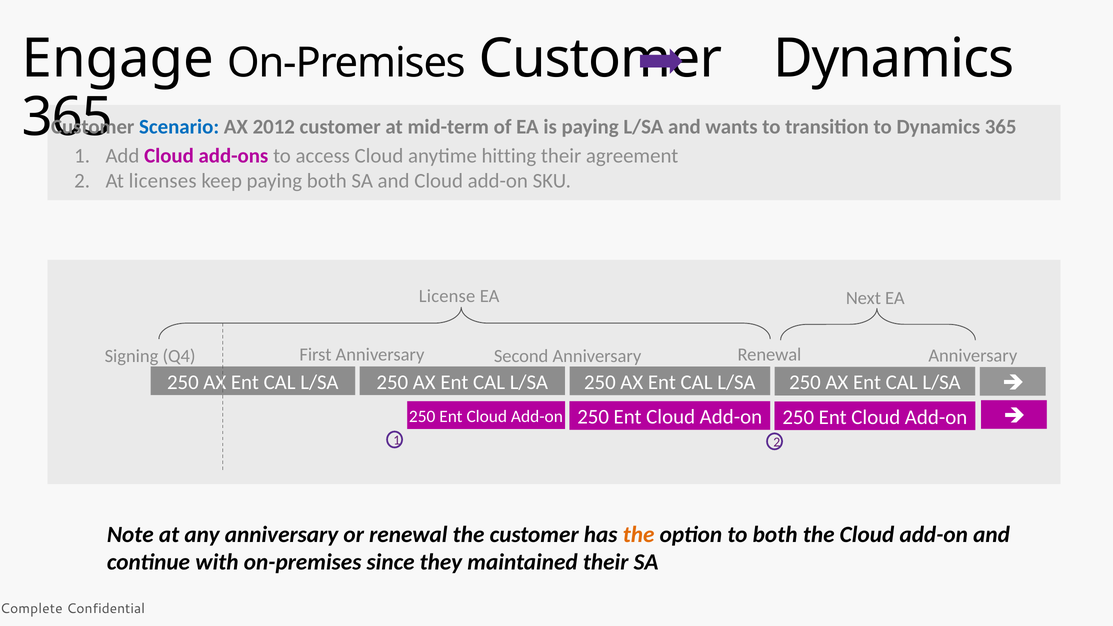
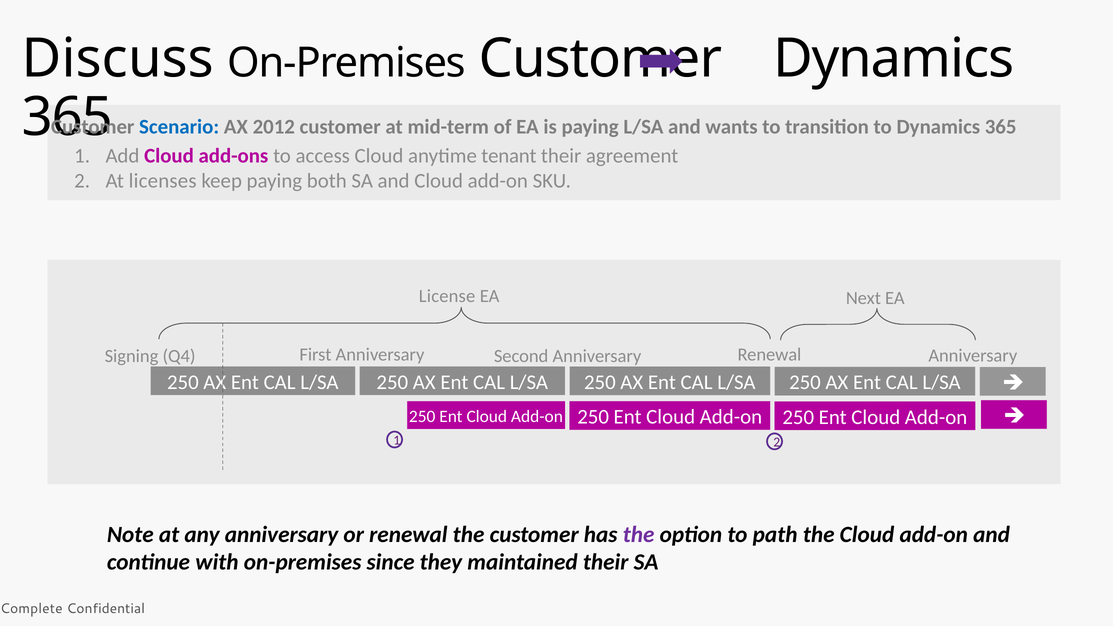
Engage: Engage -> Discuss
hitting: hitting -> tenant
the at (639, 534) colour: orange -> purple
to both: both -> path
